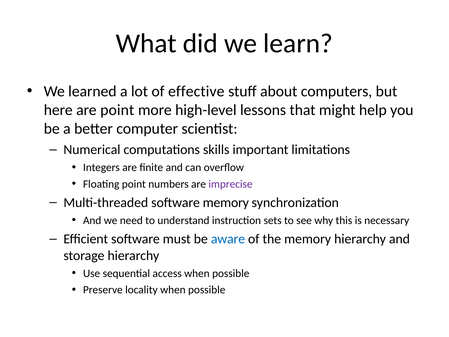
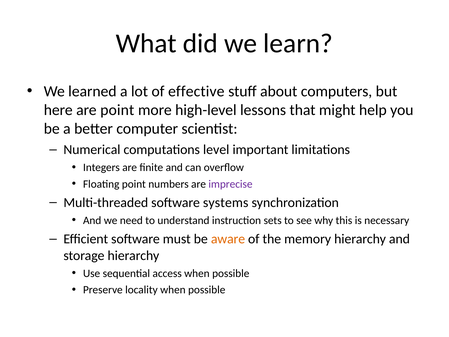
skills: skills -> level
software memory: memory -> systems
aware colour: blue -> orange
